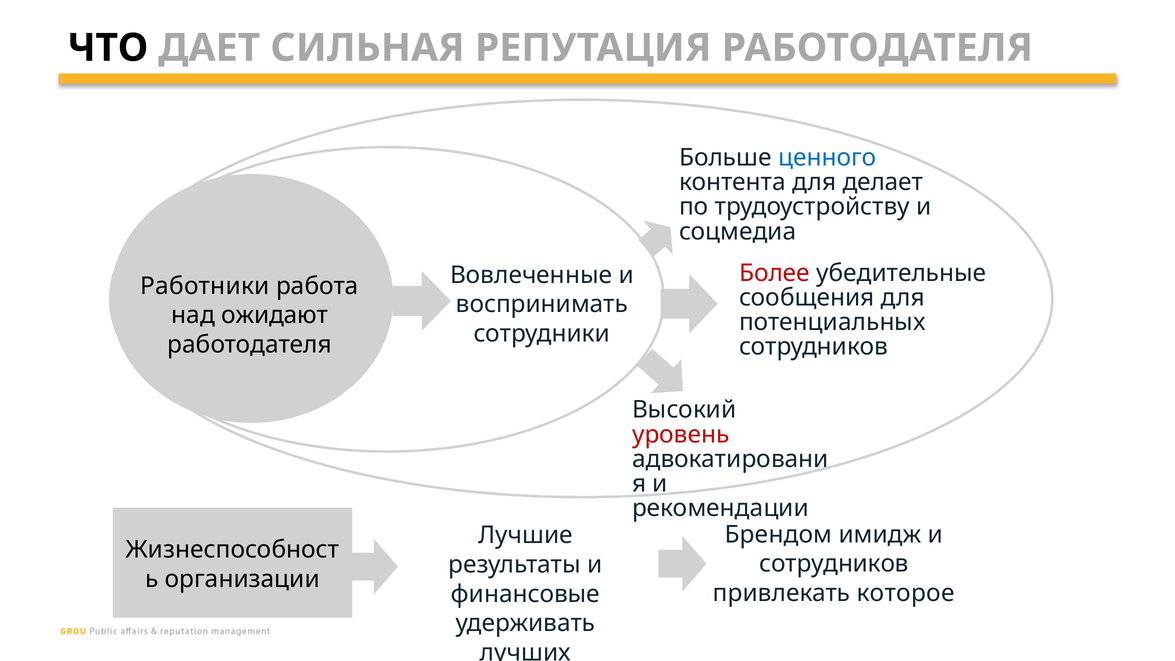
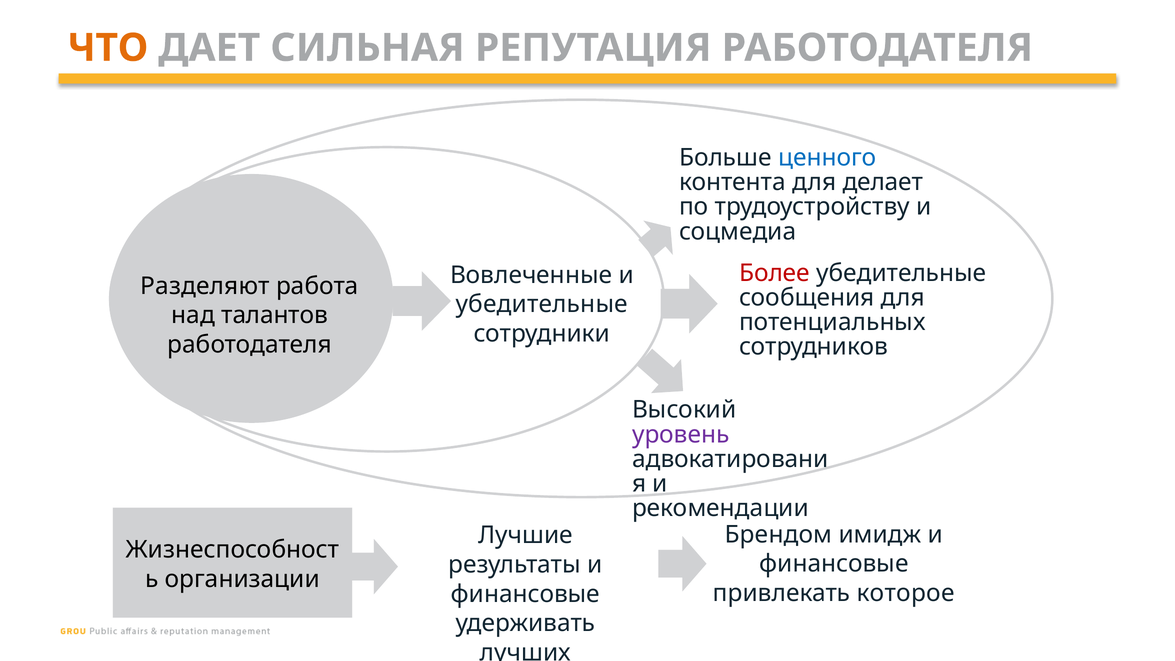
ЧТО colour: black -> orange
Работники: Работники -> Разделяют
воспринимать at (542, 304): воспринимать -> убедительные
ожидают: ожидают -> талантов
уровень colour: red -> purple
сотрудников at (834, 564): сотрудников -> финансовые
